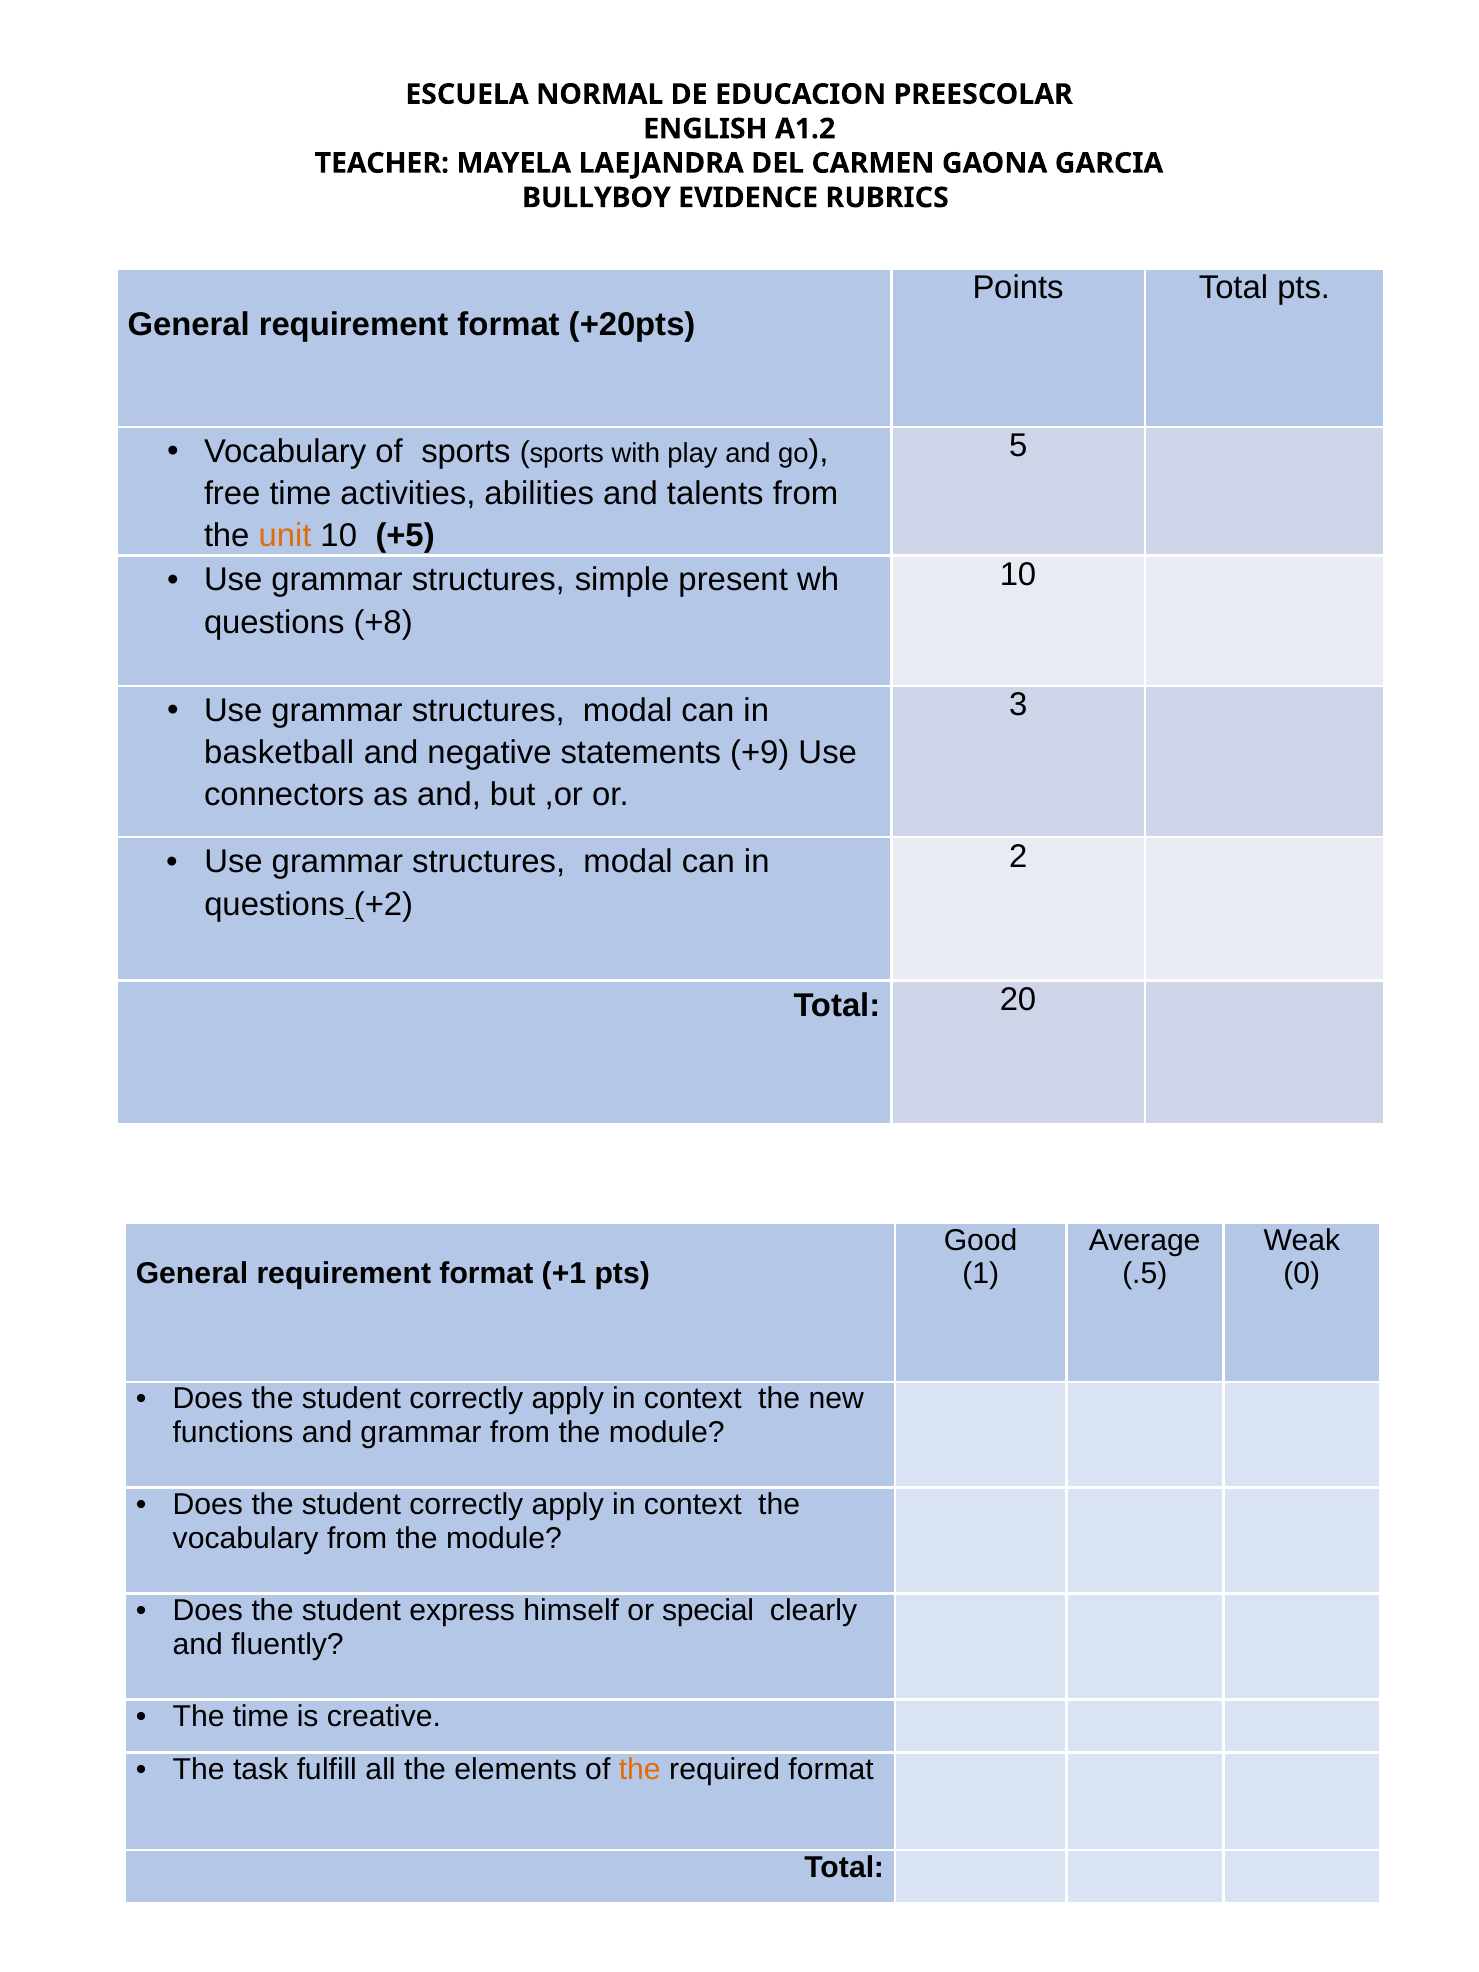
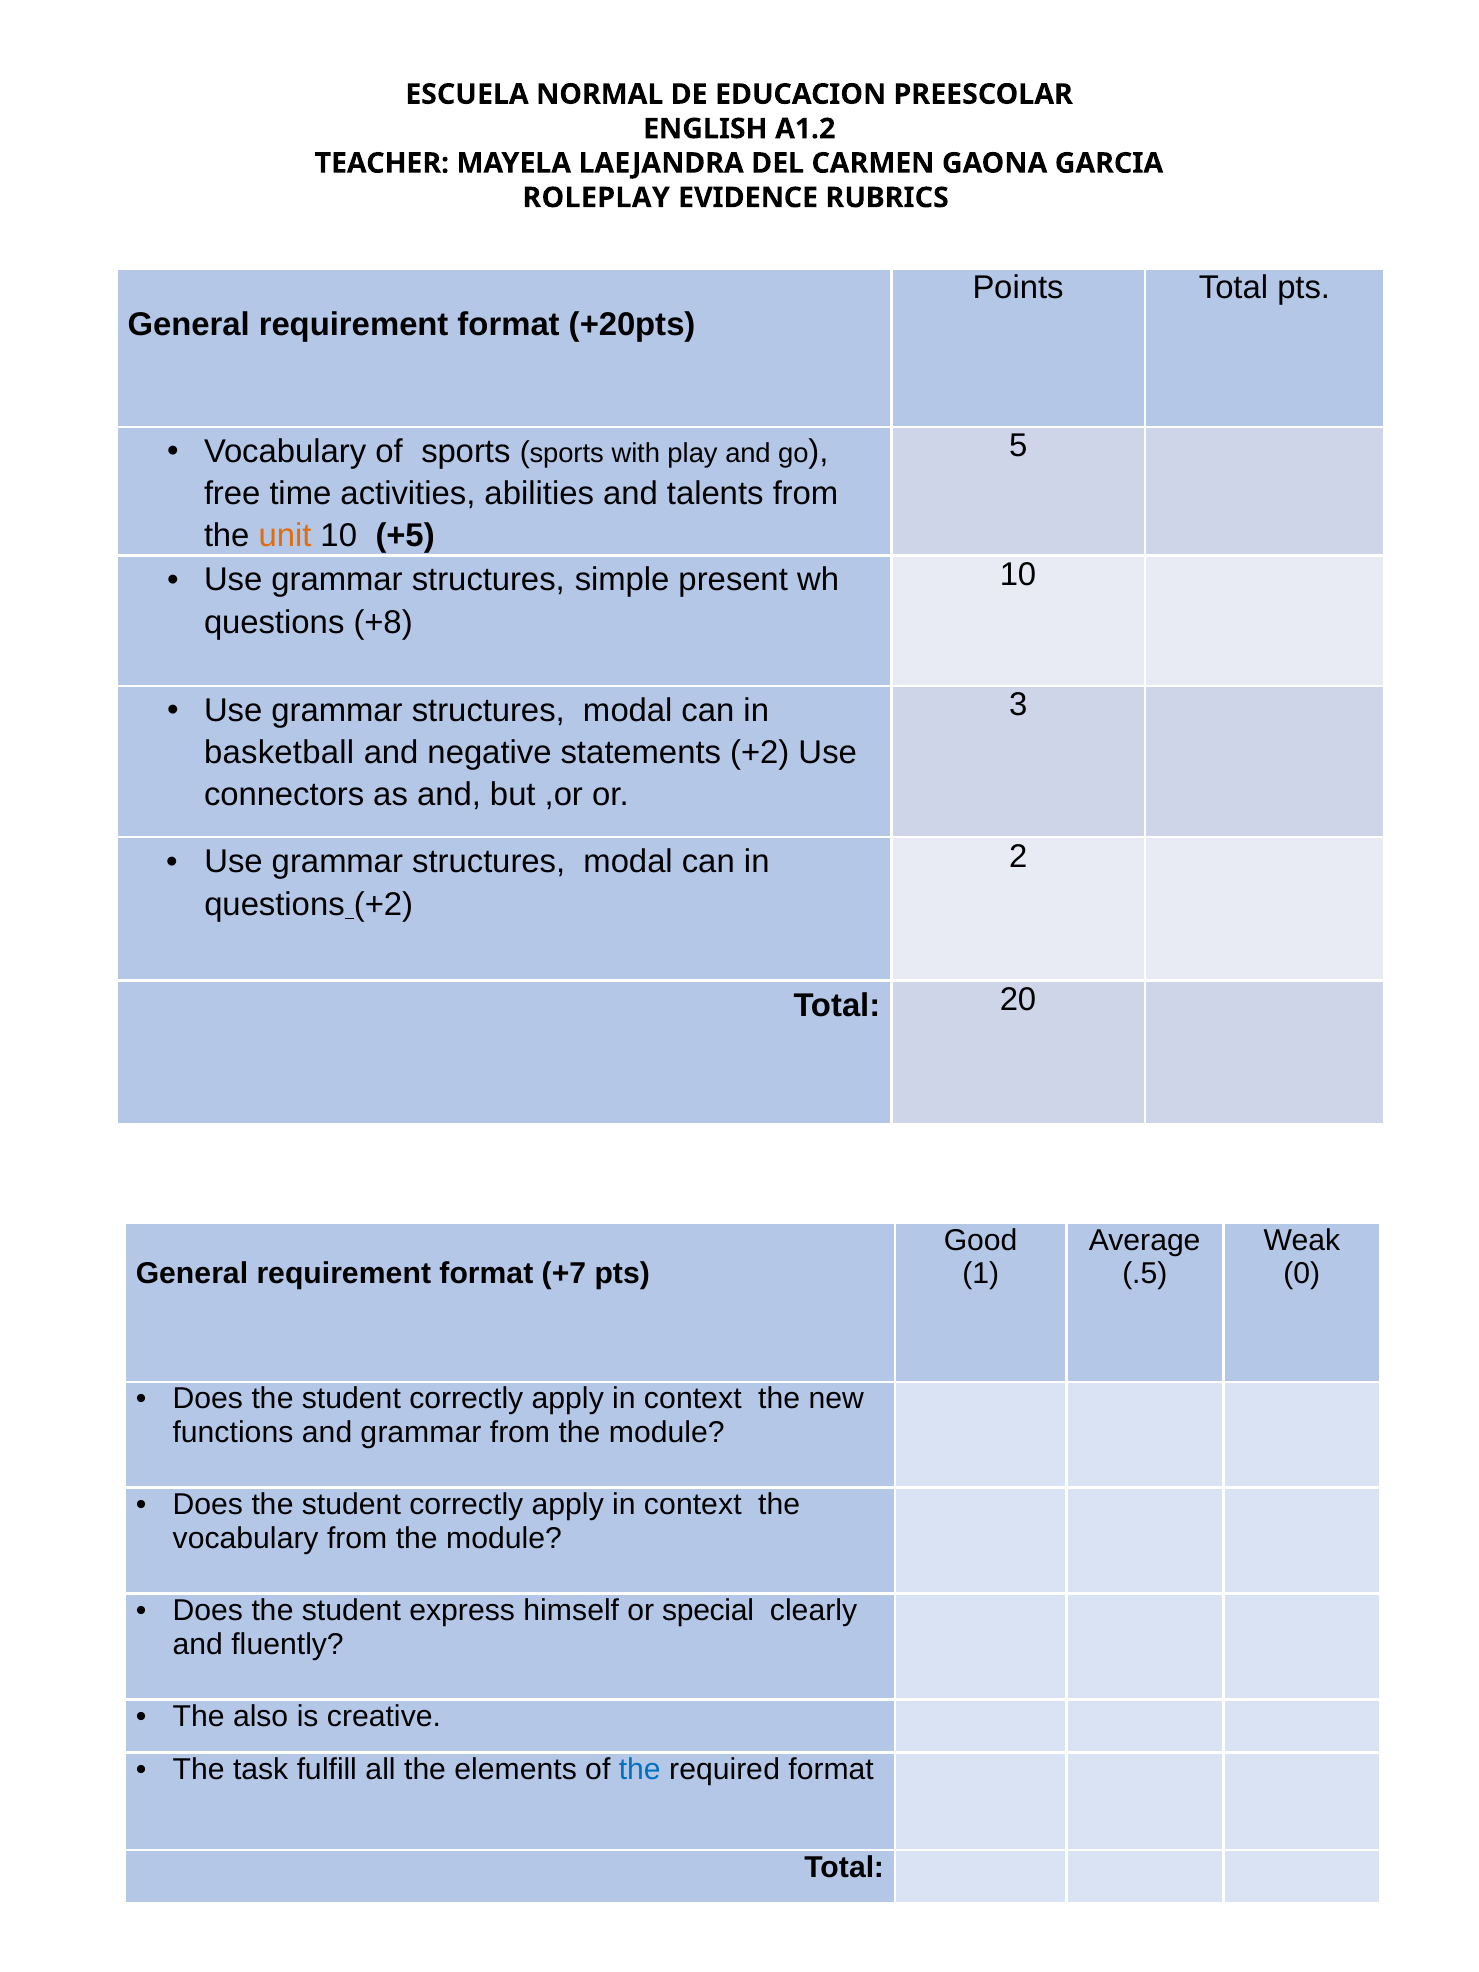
BULLYBOY: BULLYBOY -> ROLEPLAY
statements +9: +9 -> +2
+1: +1 -> +7
The time: time -> also
the at (640, 1770) colour: orange -> blue
